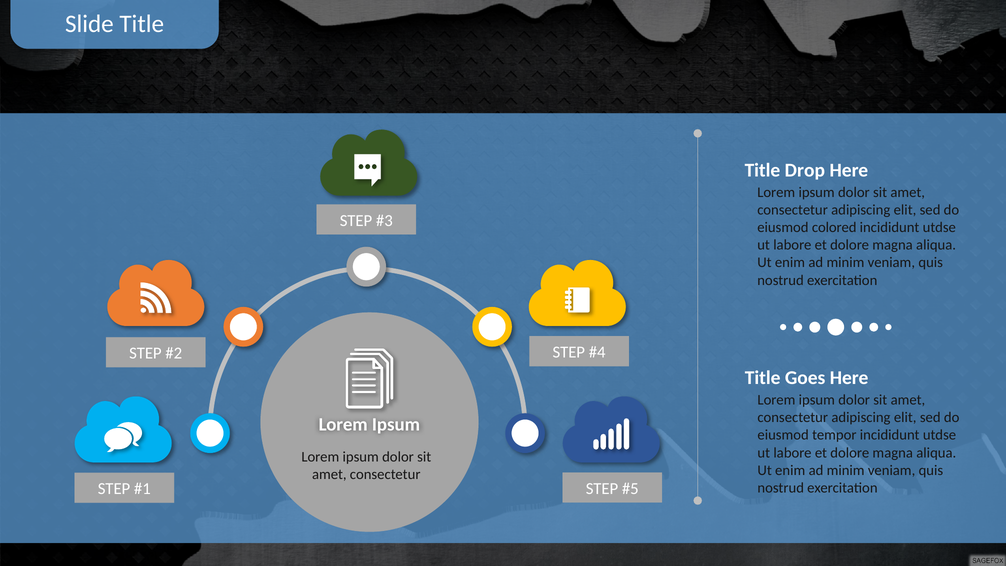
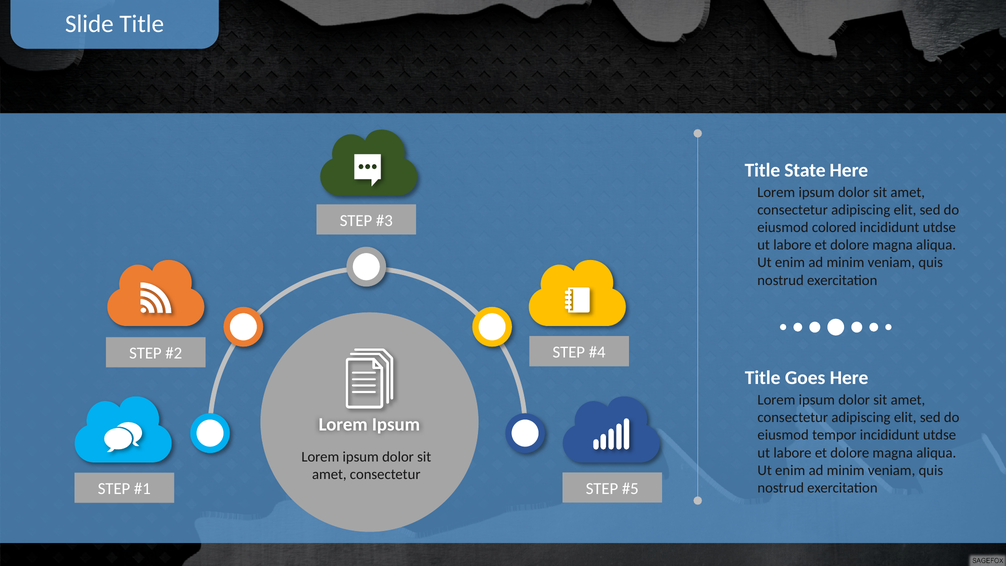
Drop: Drop -> State
